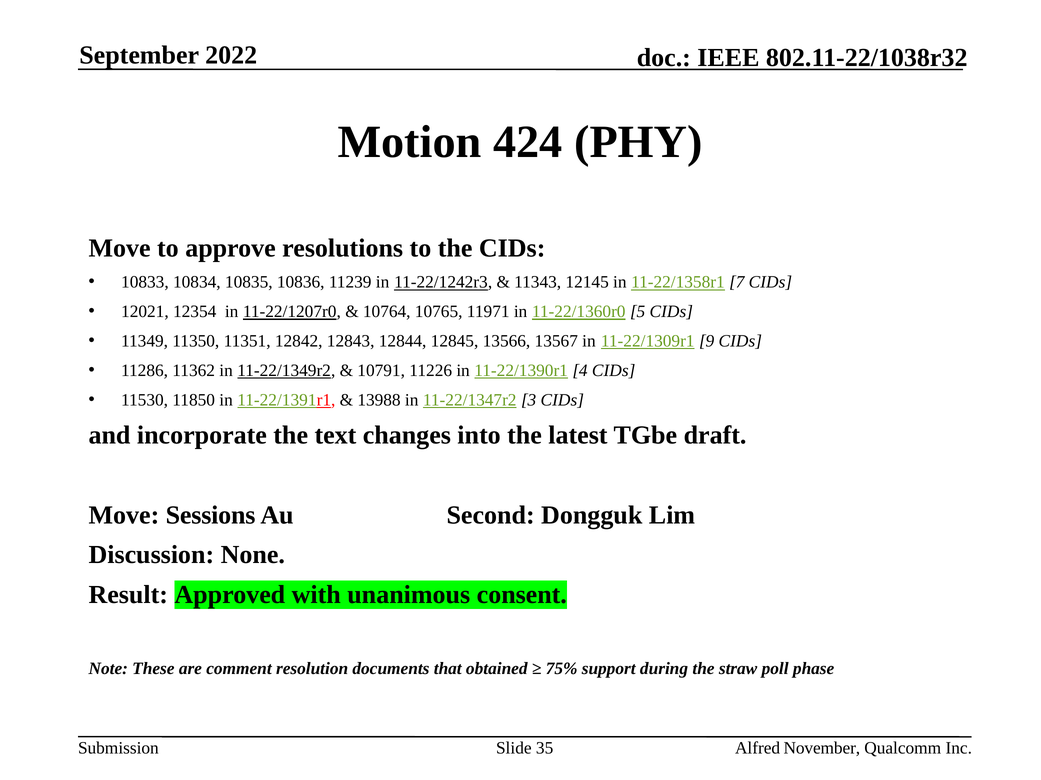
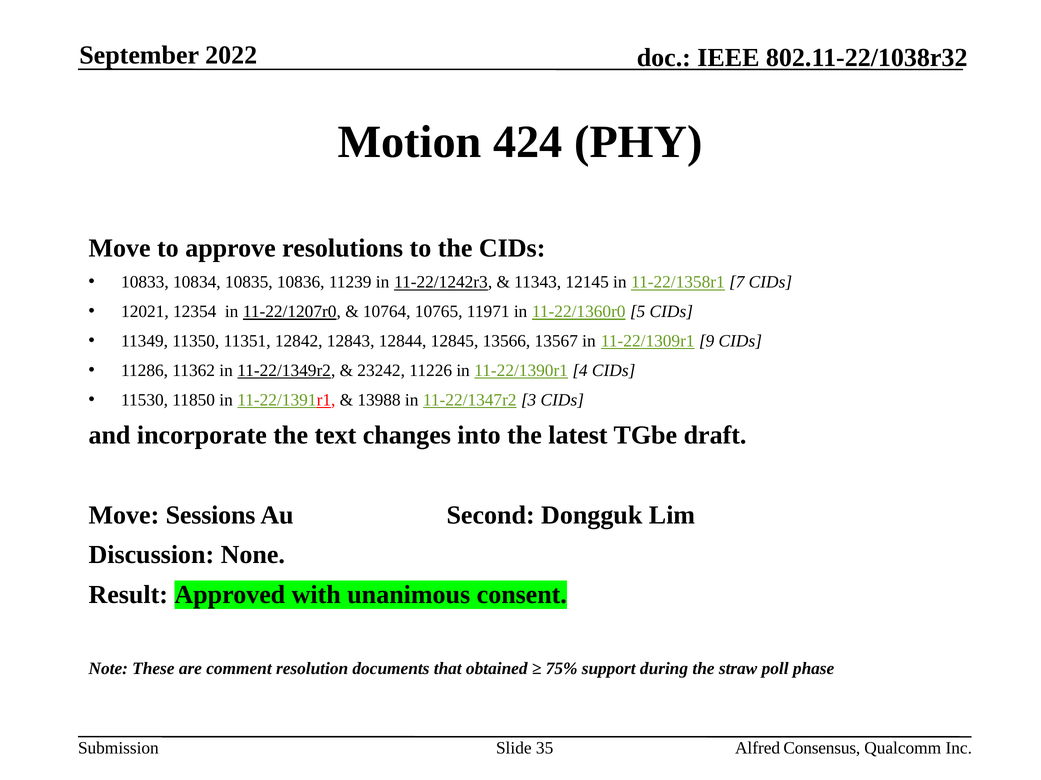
10791: 10791 -> 23242
November: November -> Consensus
